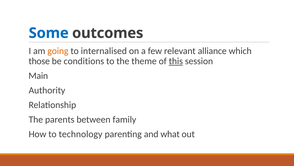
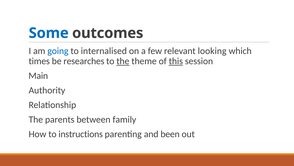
going colour: orange -> blue
alliance: alliance -> looking
those: those -> times
conditions: conditions -> researches
the at (123, 61) underline: none -> present
technology: technology -> instructions
what: what -> been
